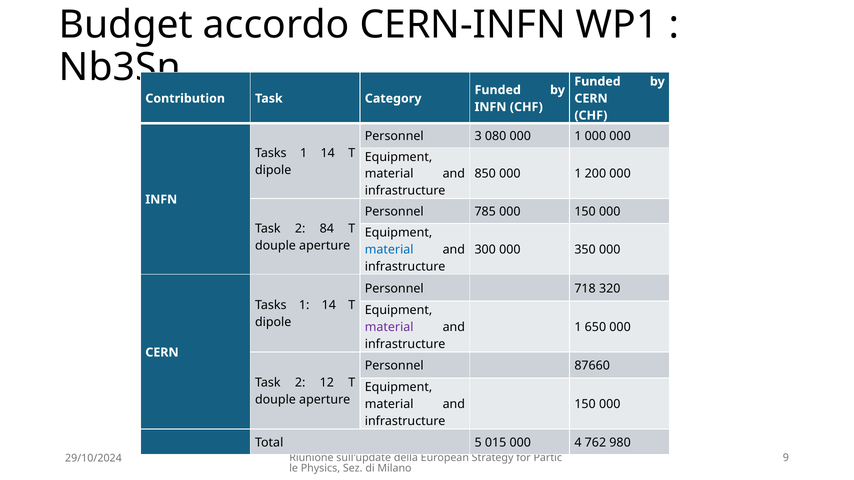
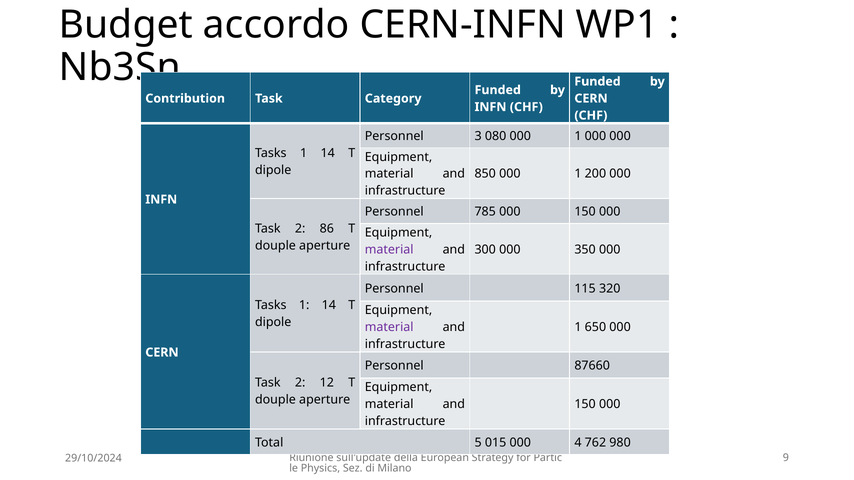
84: 84 -> 86
material at (389, 250) colour: blue -> purple
718: 718 -> 115
